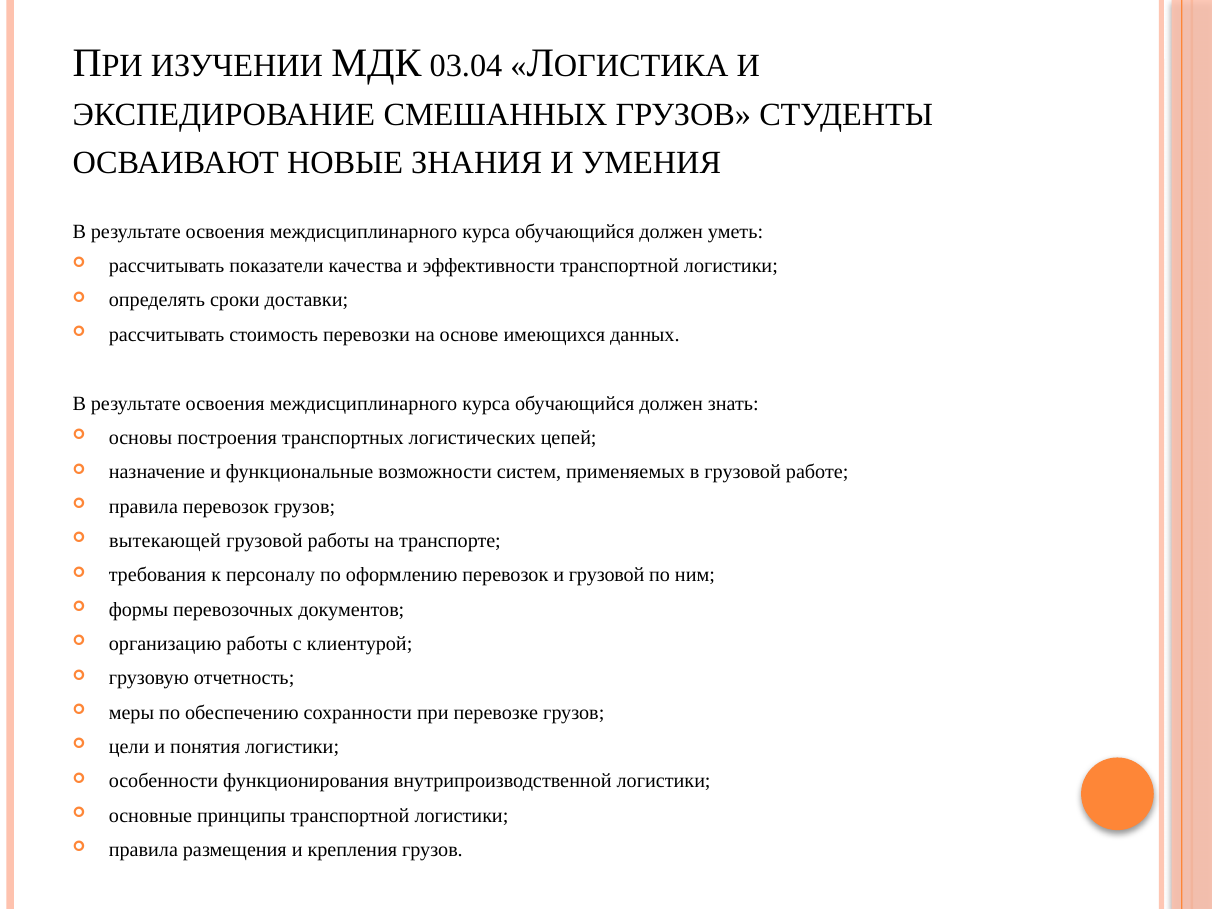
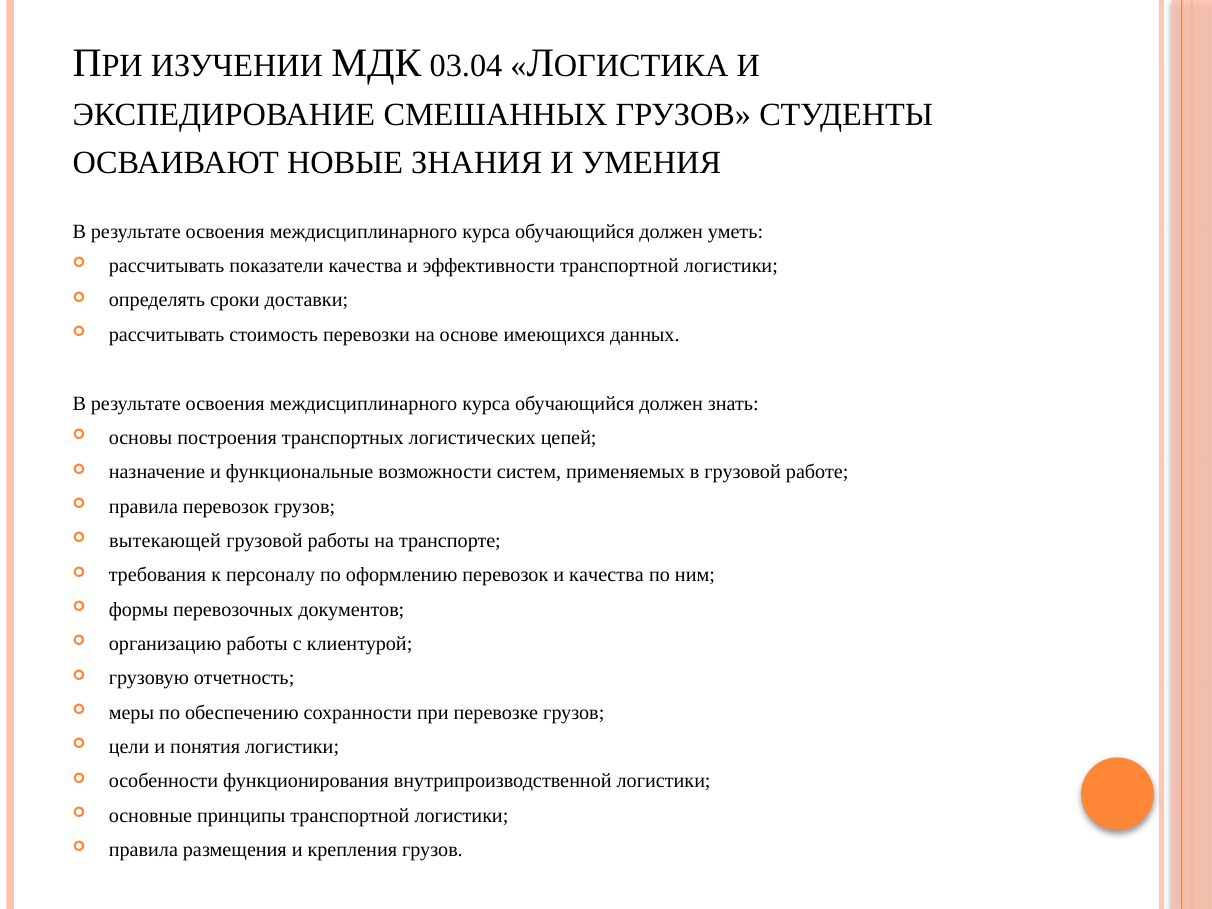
и грузовой: грузовой -> качества
